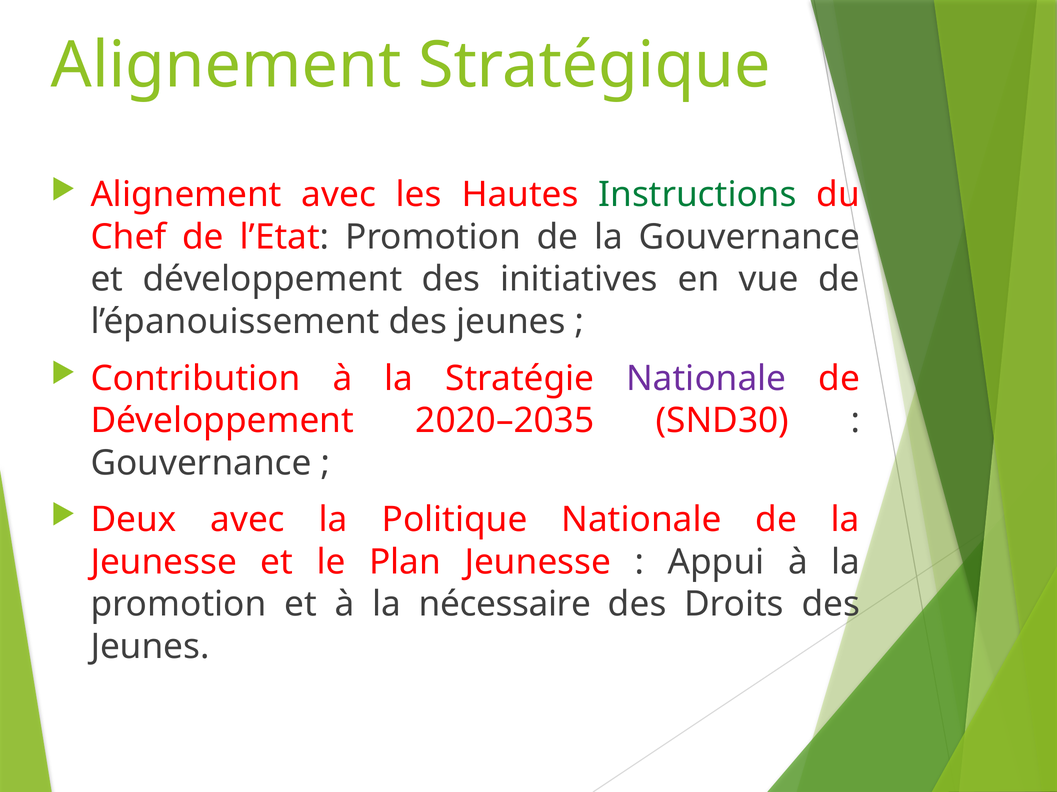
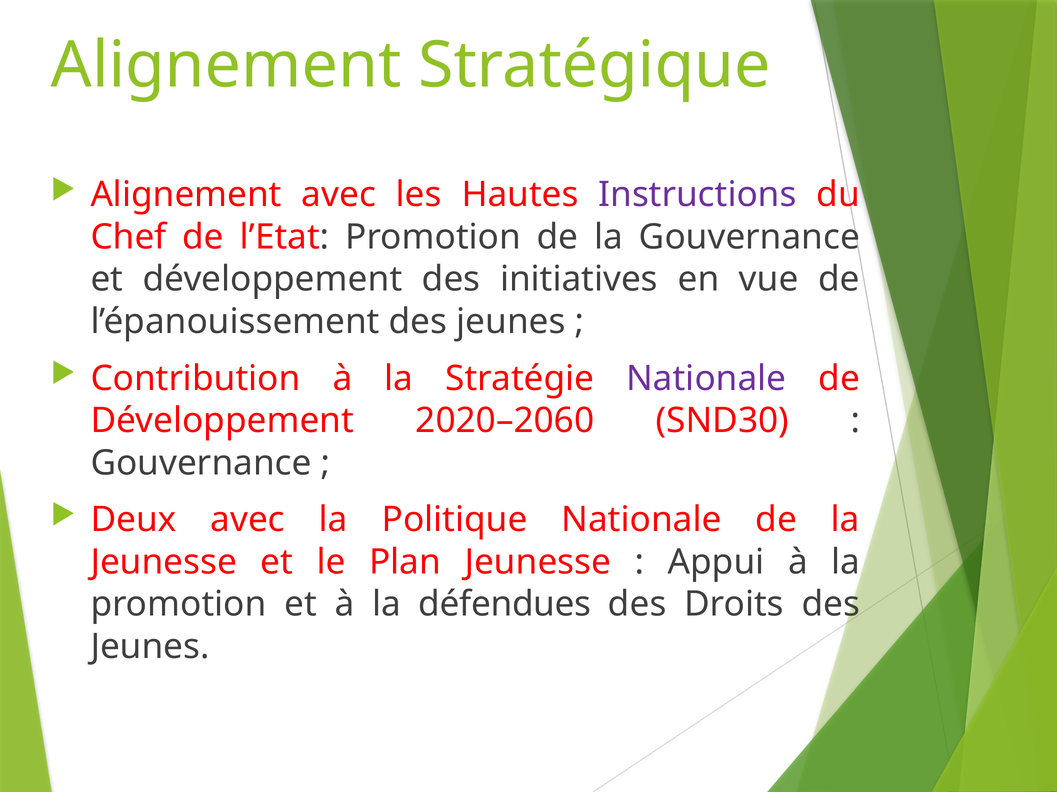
Instructions colour: green -> purple
2020–2035: 2020–2035 -> 2020–2060
nécessaire: nécessaire -> défendues
